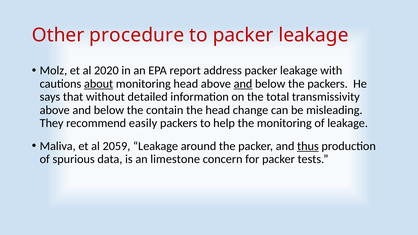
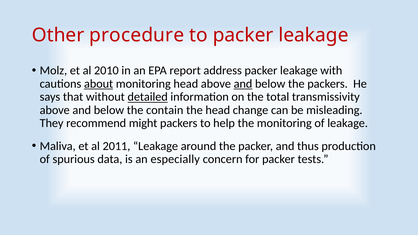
2020: 2020 -> 2010
detailed underline: none -> present
easily: easily -> might
2059: 2059 -> 2011
thus underline: present -> none
limestone: limestone -> especially
